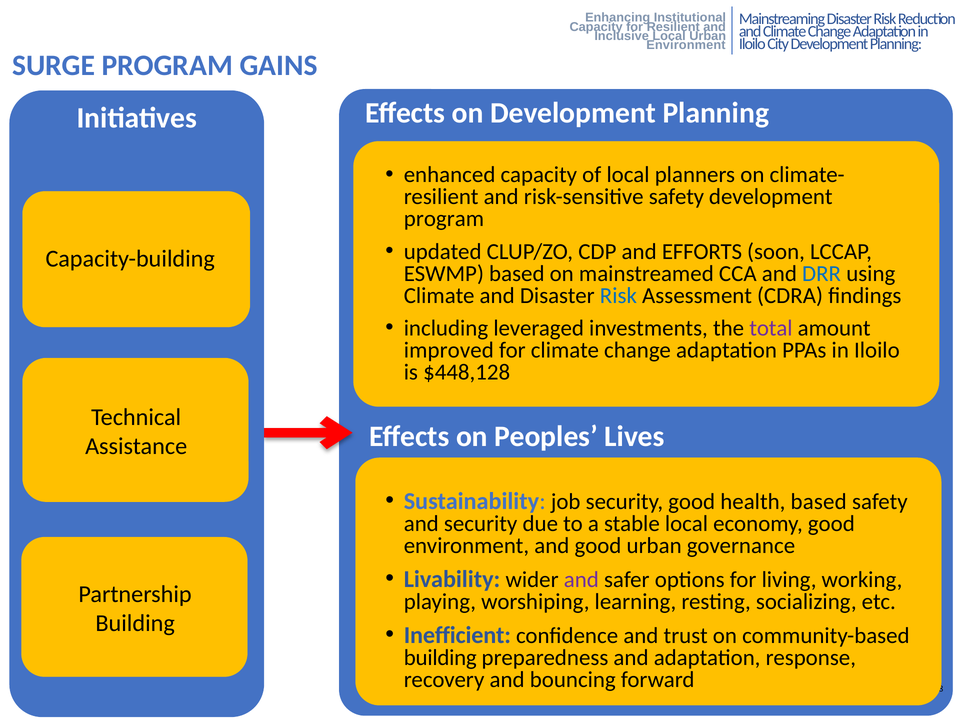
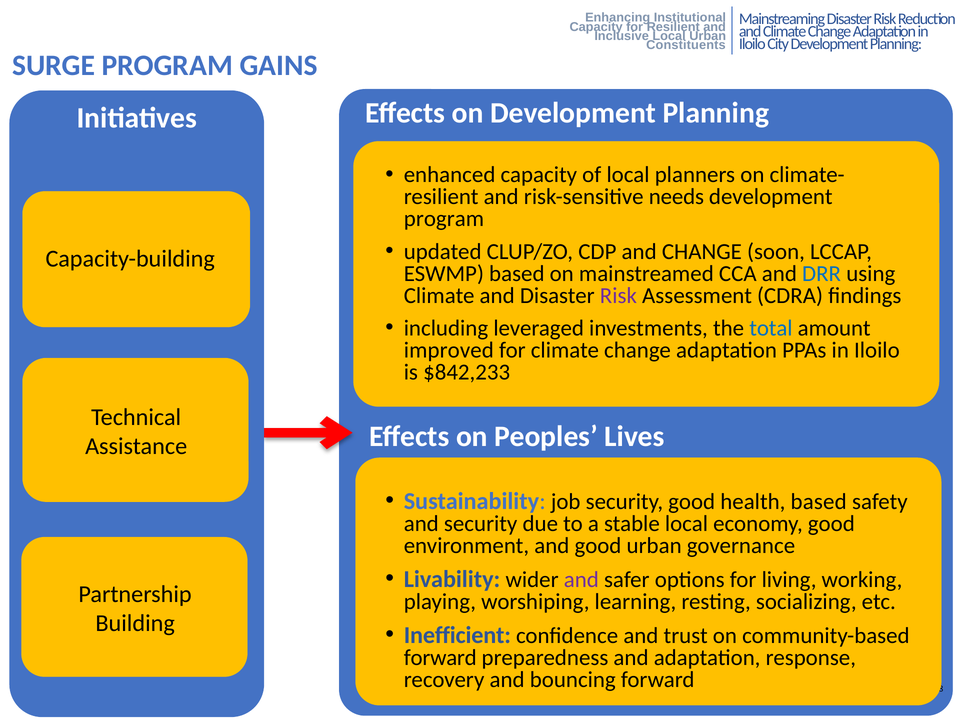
Environment at (686, 45): Environment -> Constituents
risk-sensitive safety: safety -> needs
and EFFORTS: EFFORTS -> CHANGE
Risk at (618, 295) colour: blue -> purple
total colour: purple -> blue
$448,128: $448,128 -> $842,233
building at (440, 658): building -> forward
